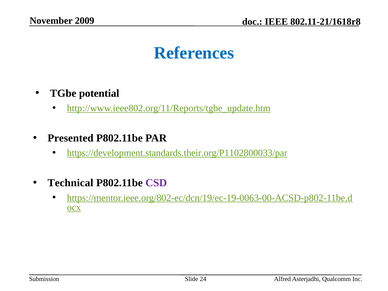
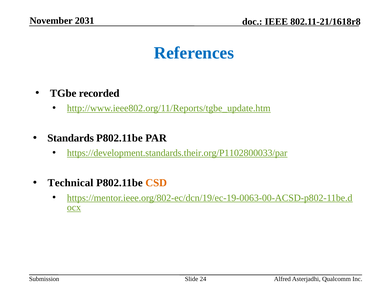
2009: 2009 -> 2031
potential: potential -> recorded
Presented: Presented -> Standards
CSD colour: purple -> orange
